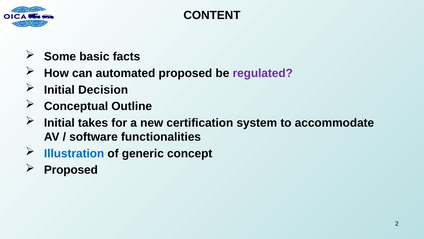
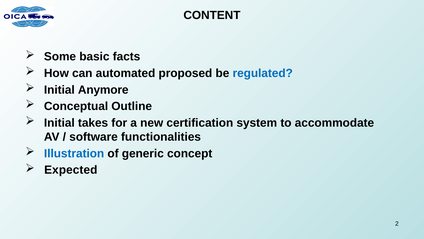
regulated colour: purple -> blue
Decision: Decision -> Anymore
Proposed at (71, 170): Proposed -> Expected
